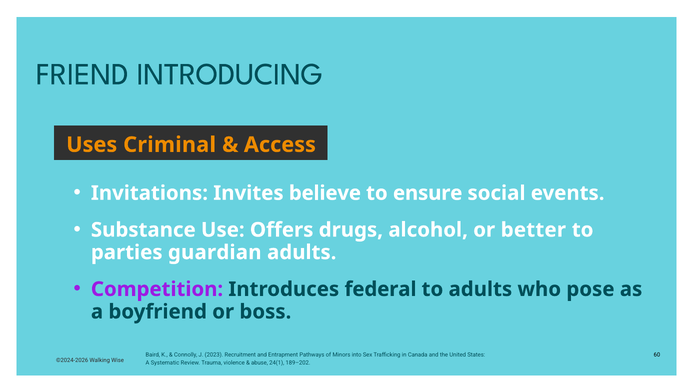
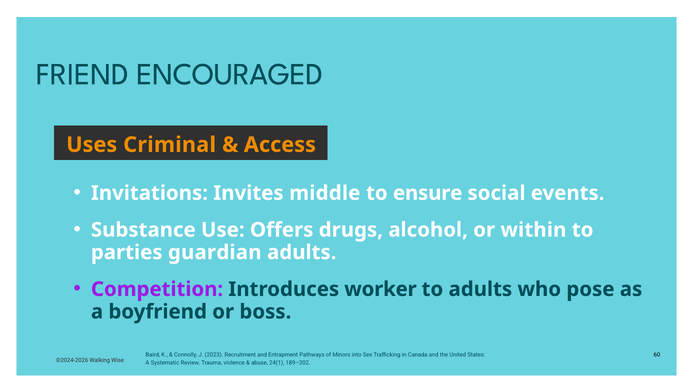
INTRODUCING: INTRODUCING -> ENCOURAGED
believe: believe -> middle
better: better -> within
federal: federal -> worker
